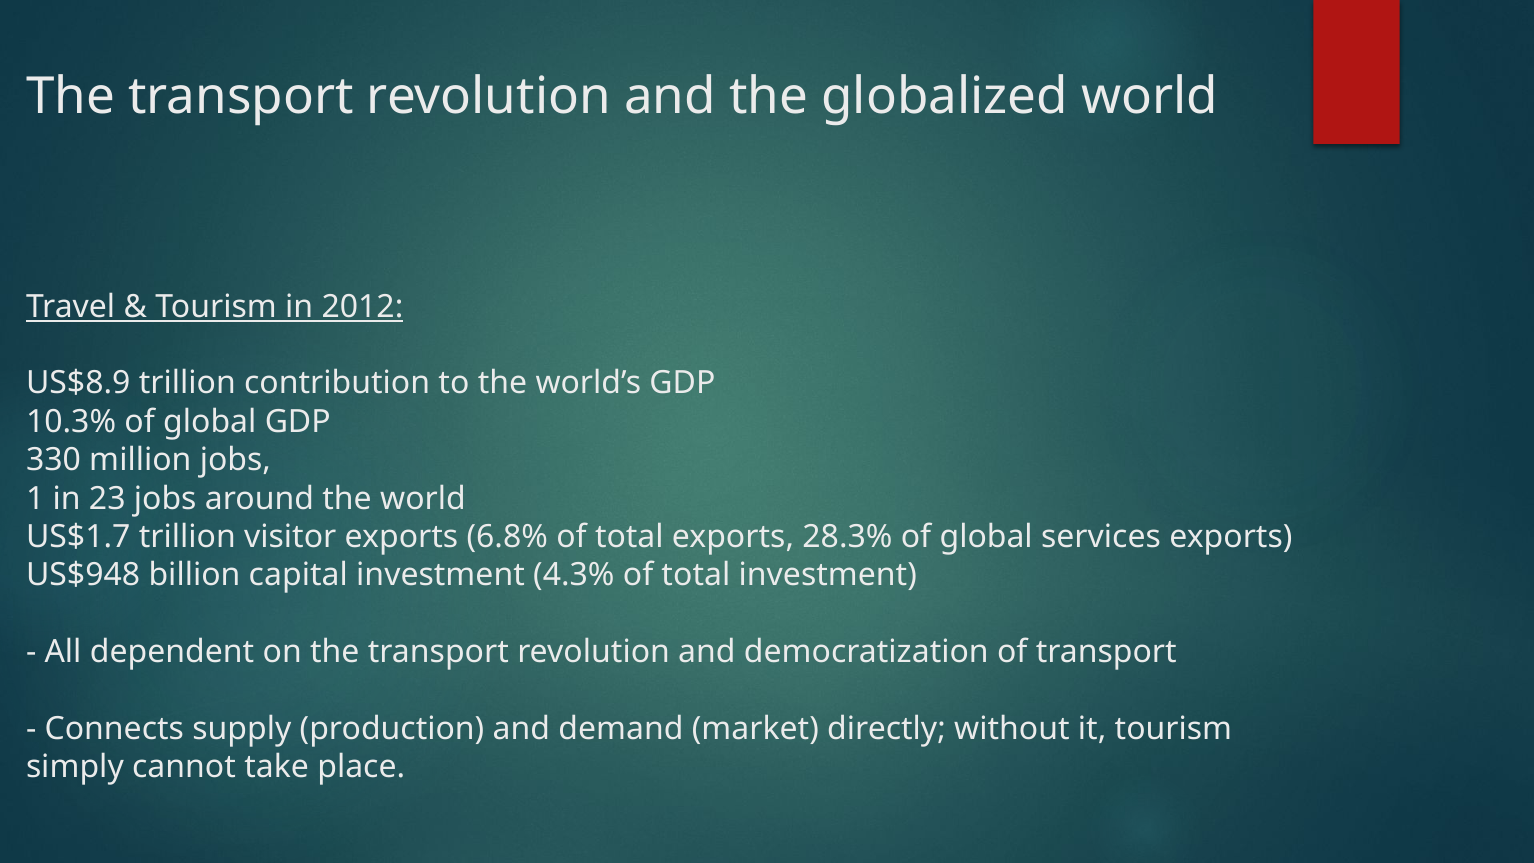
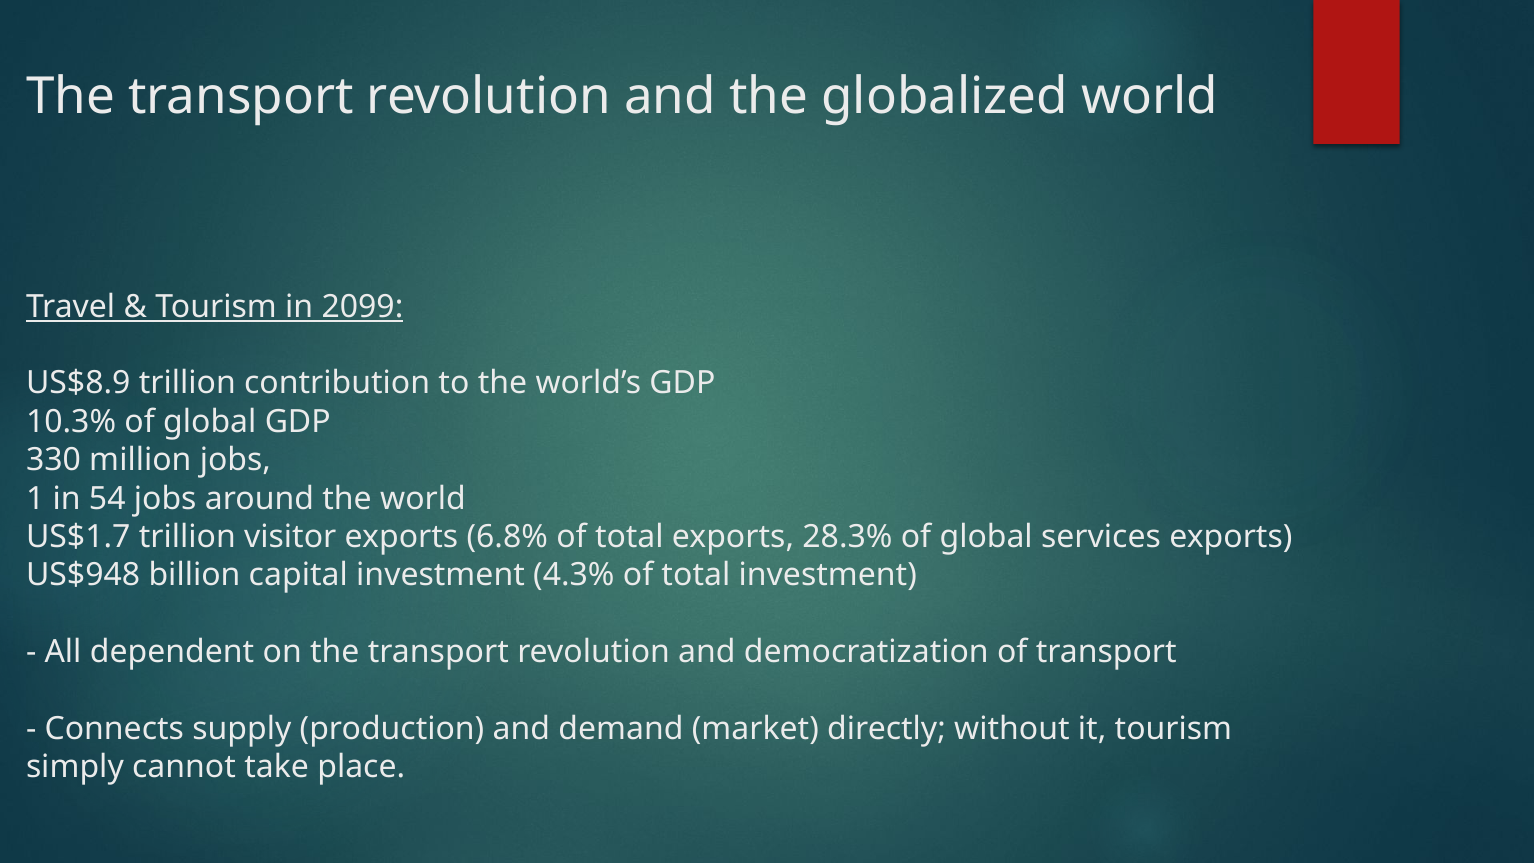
2012: 2012 -> 2099
23: 23 -> 54
